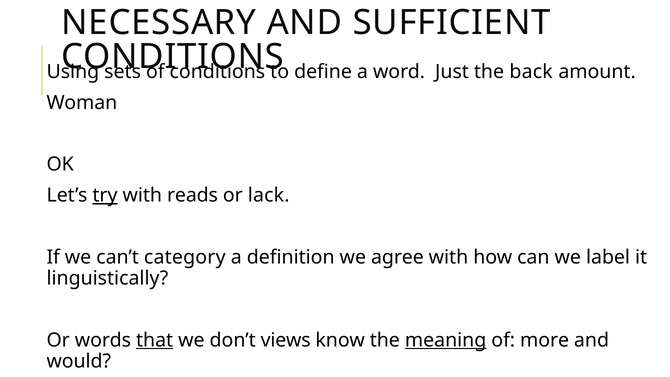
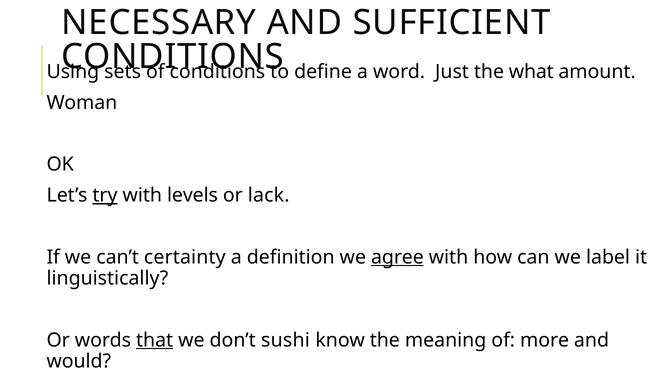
back: back -> what
reads: reads -> levels
category: category -> certainty
agree underline: none -> present
views: views -> sushi
meaning underline: present -> none
